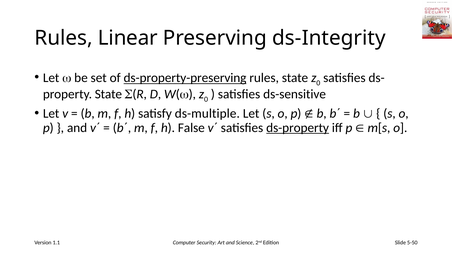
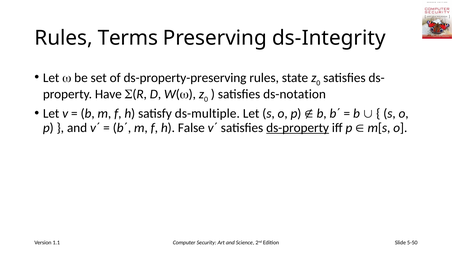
Linear: Linear -> Terms
ds-property-preserving underline: present -> none
State at (108, 94): State -> Have
ds-sensitive: ds-sensitive -> ds-notation
